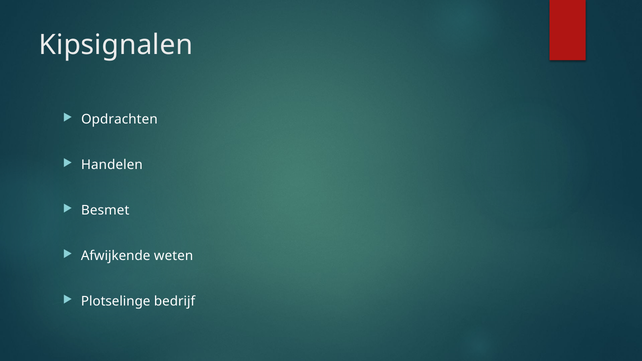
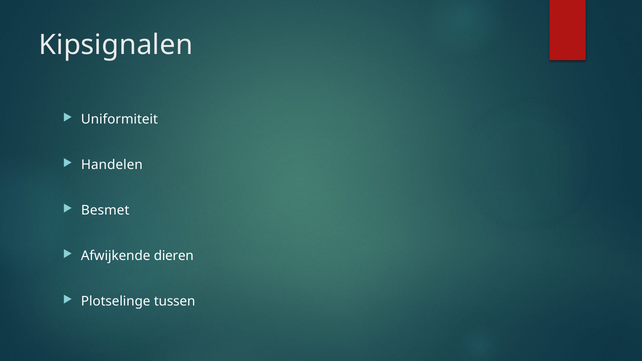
Opdrachten: Opdrachten -> Uniformiteit
weten: weten -> dieren
bedrijf: bedrijf -> tussen
